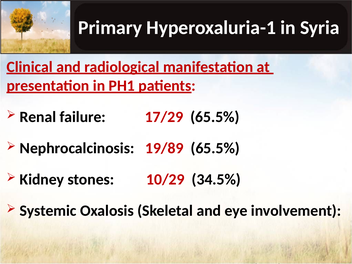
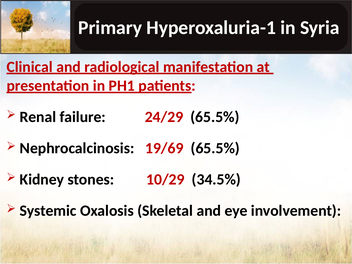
17/29: 17/29 -> 24/29
19/89: 19/89 -> 19/69
